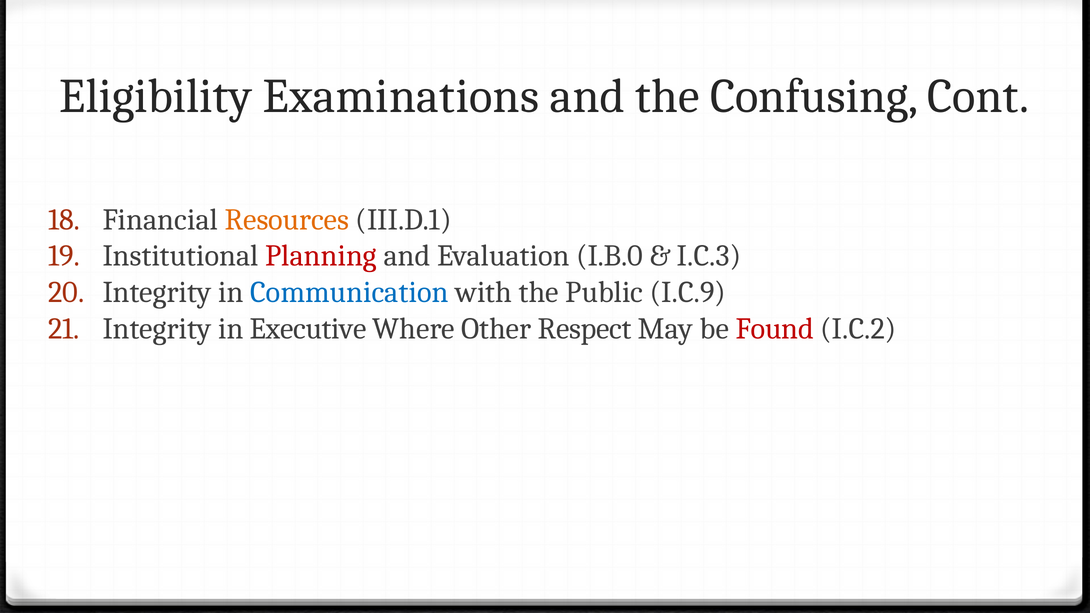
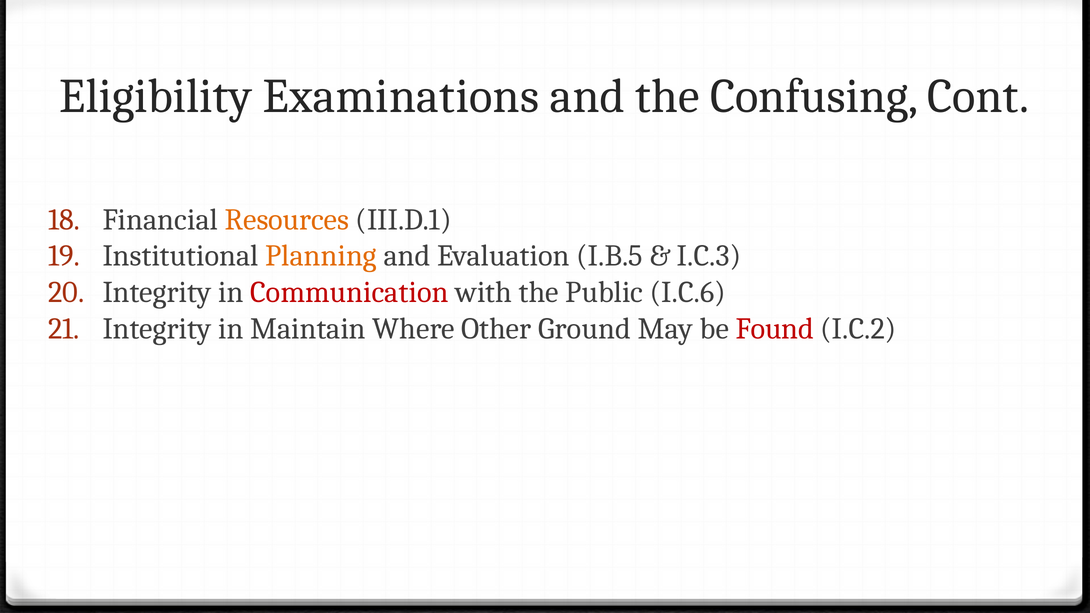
Planning colour: red -> orange
I.B.0: I.B.0 -> I.B.5
Communication colour: blue -> red
I.C.9: I.C.9 -> I.C.6
Executive: Executive -> Maintain
Respect: Respect -> Ground
